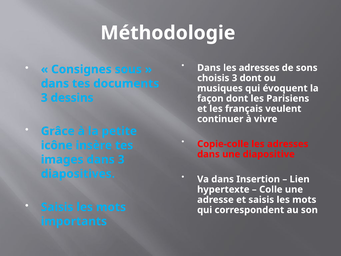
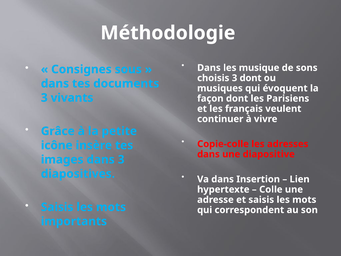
Dans les adresses: adresses -> musique
dessins: dessins -> vivants
